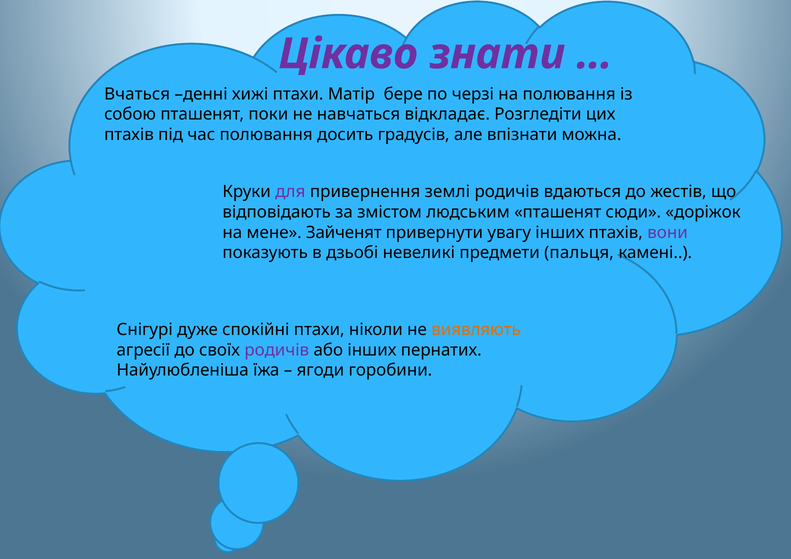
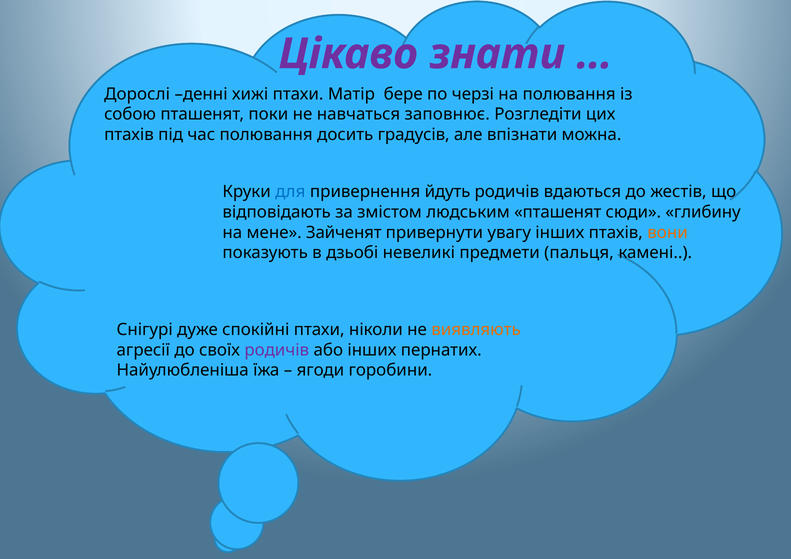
Вчаться: Вчаться -> Дорослі
відкладає: відкладає -> заповнює
для colour: purple -> blue
землі: землі -> йдуть
доріжок: доріжок -> глибину
вони colour: purple -> orange
